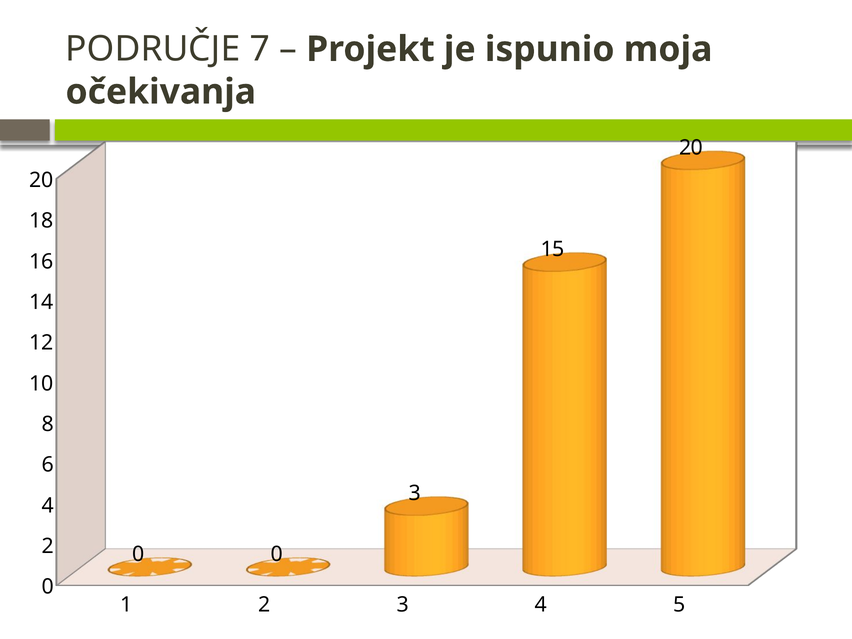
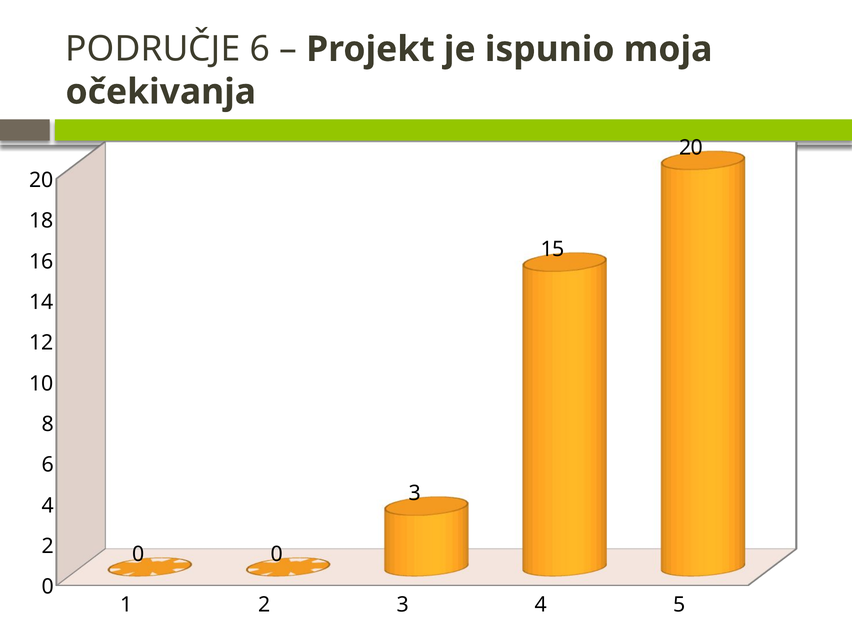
PODRUČJE 7: 7 -> 6
